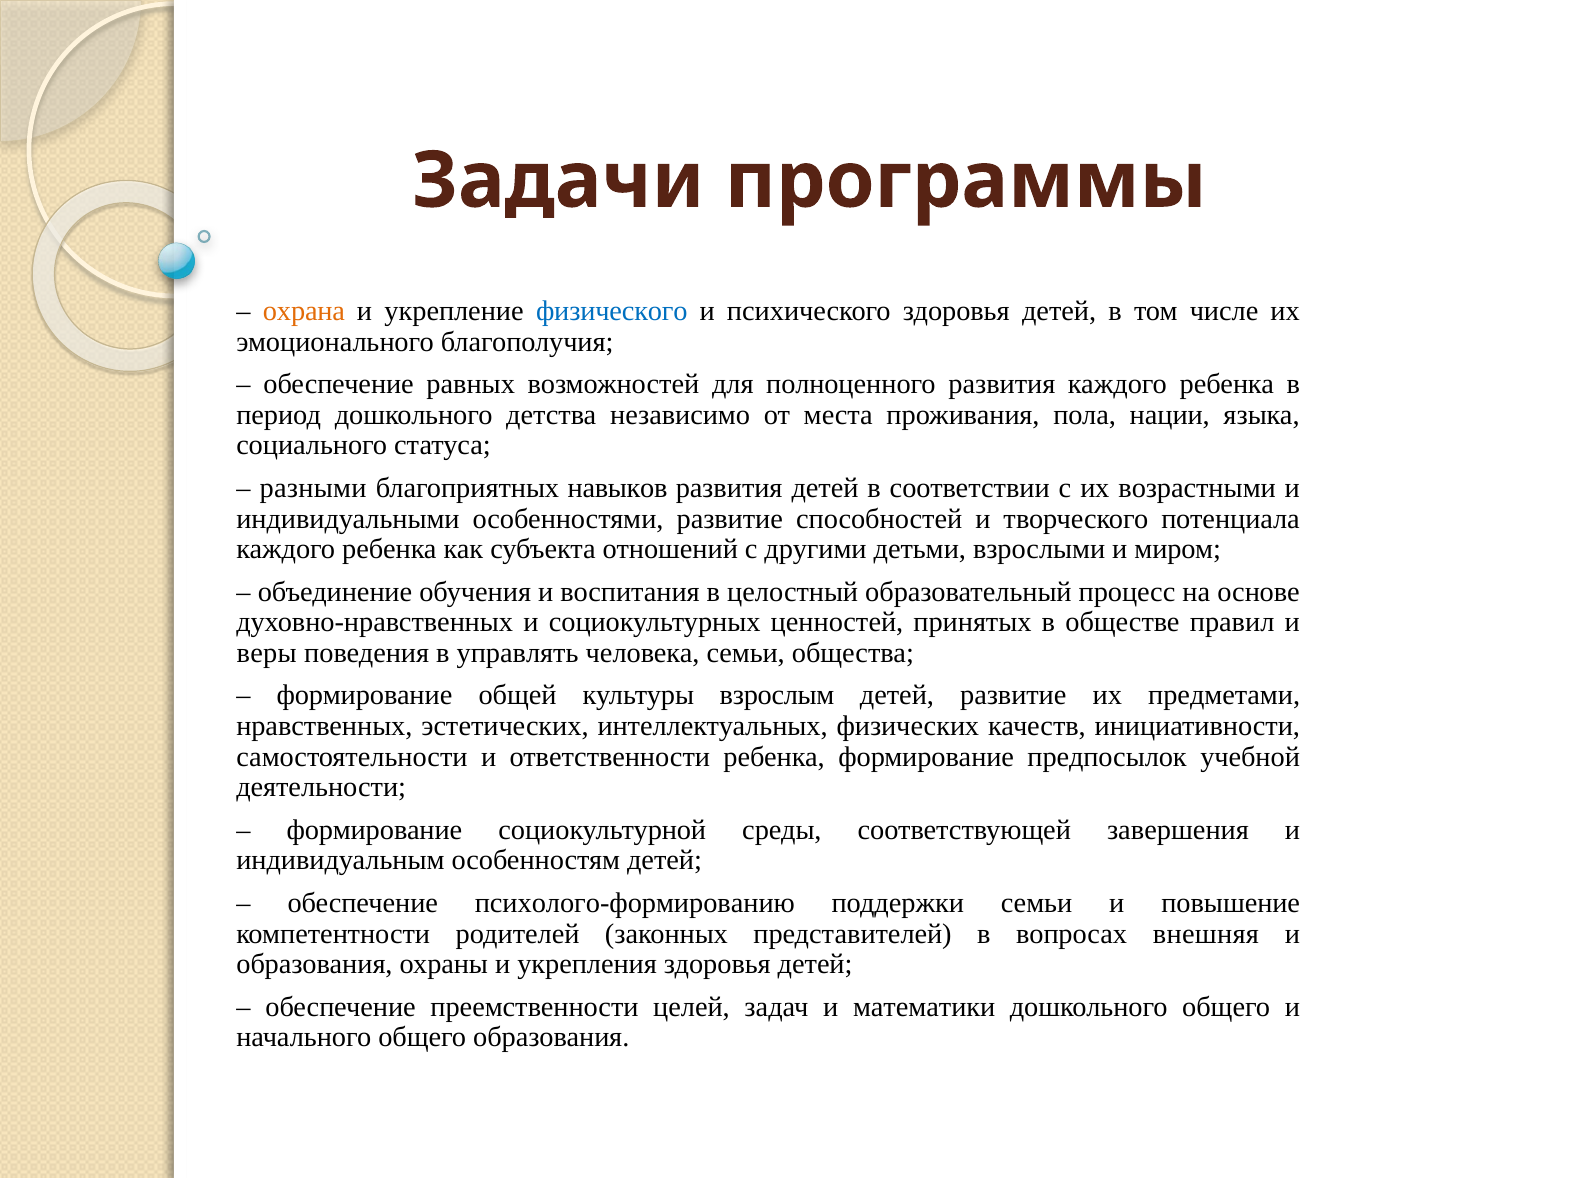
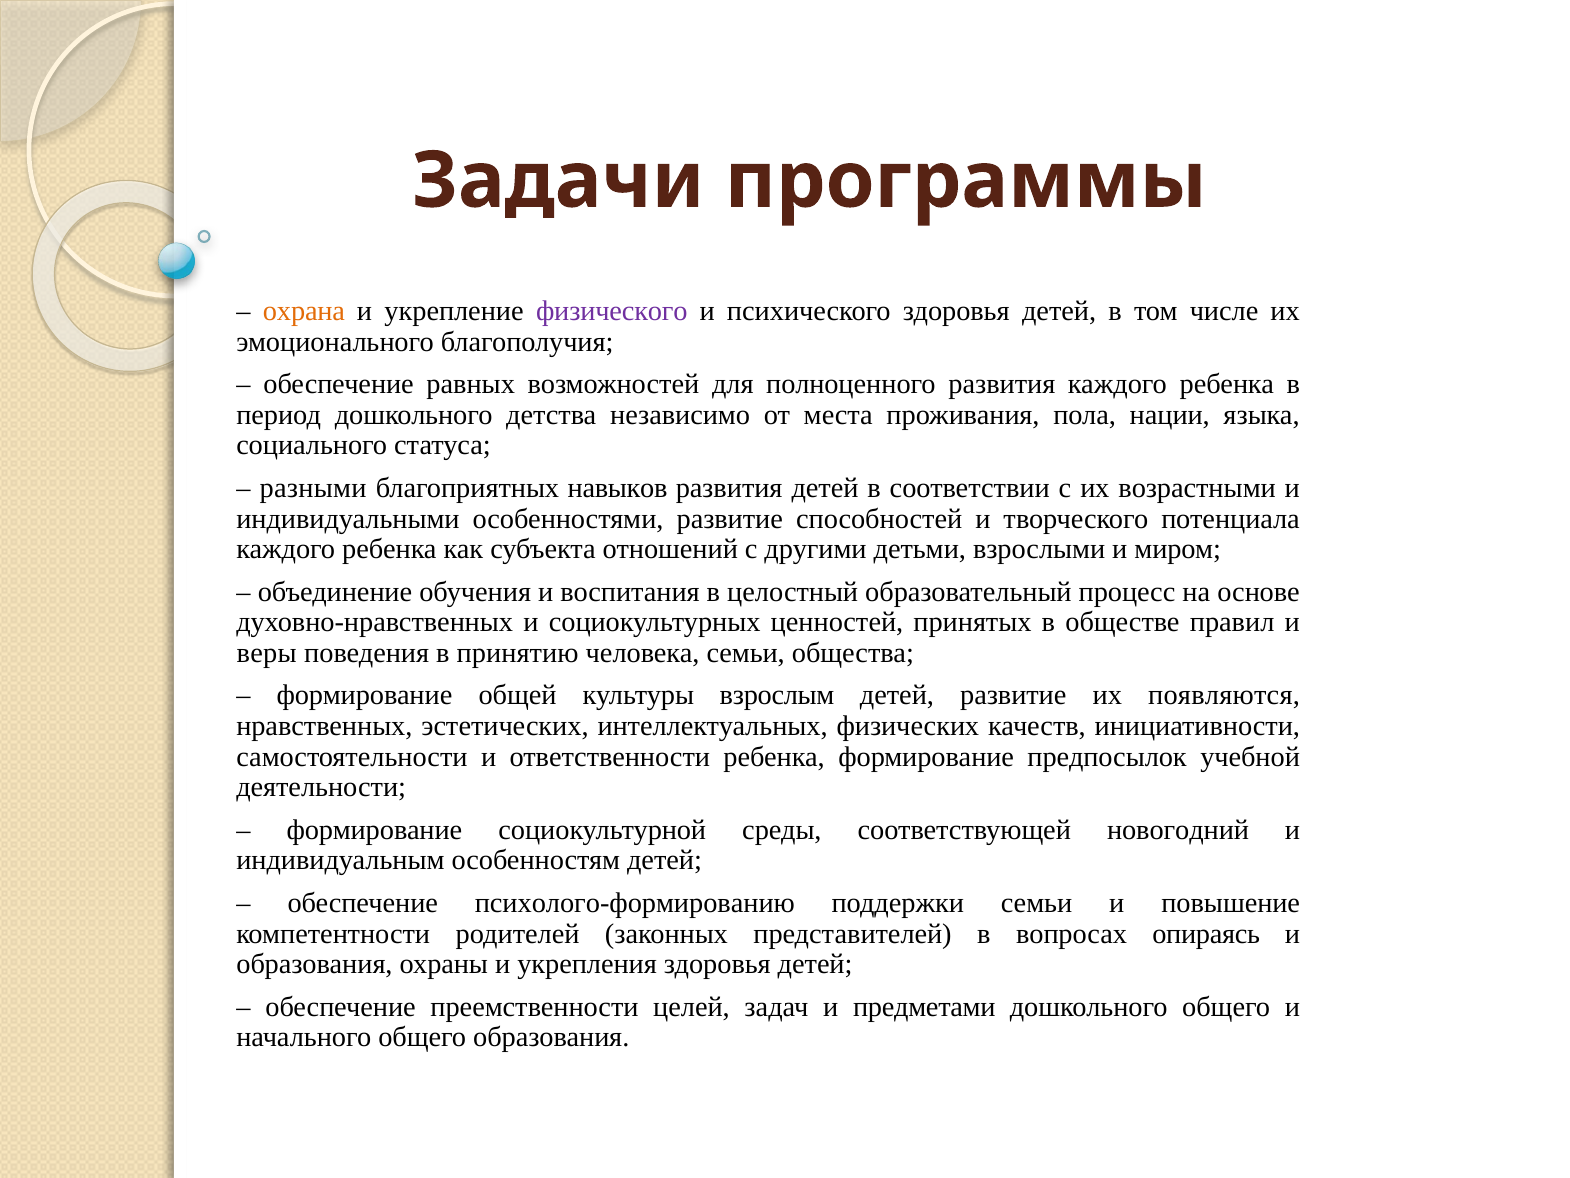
физического colour: blue -> purple
управлять: управлять -> принятию
предметами: предметами -> появляются
завершения: завершения -> новогодний
внешняя: внешняя -> опираясь
математики: математики -> предметами
